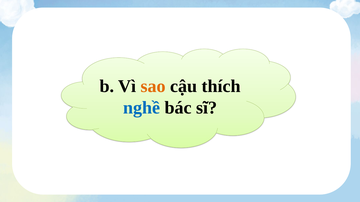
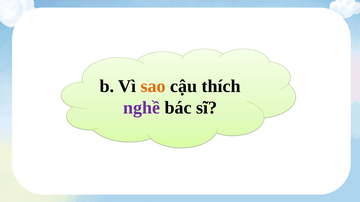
nghề colour: blue -> purple
